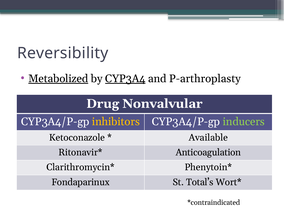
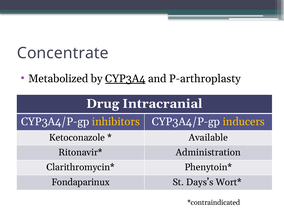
Reversibility: Reversibility -> Concentrate
Metabolized underline: present -> none
Nonvalvular: Nonvalvular -> Intracranial
inducers colour: light green -> yellow
Anticoagulation: Anticoagulation -> Administration
Total’s: Total’s -> Days’s
